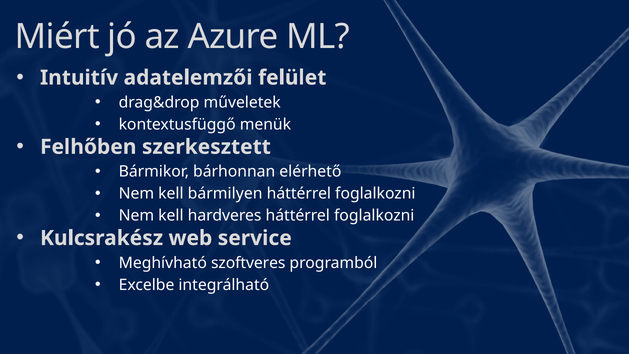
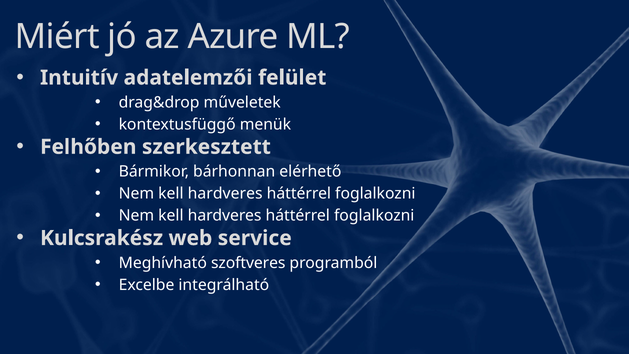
bármilyen at (225, 194): bármilyen -> hardveres
